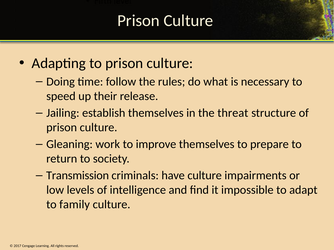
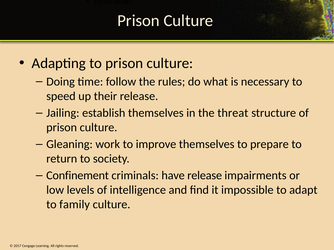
Transmission: Transmission -> Confinement
have culture: culture -> release
